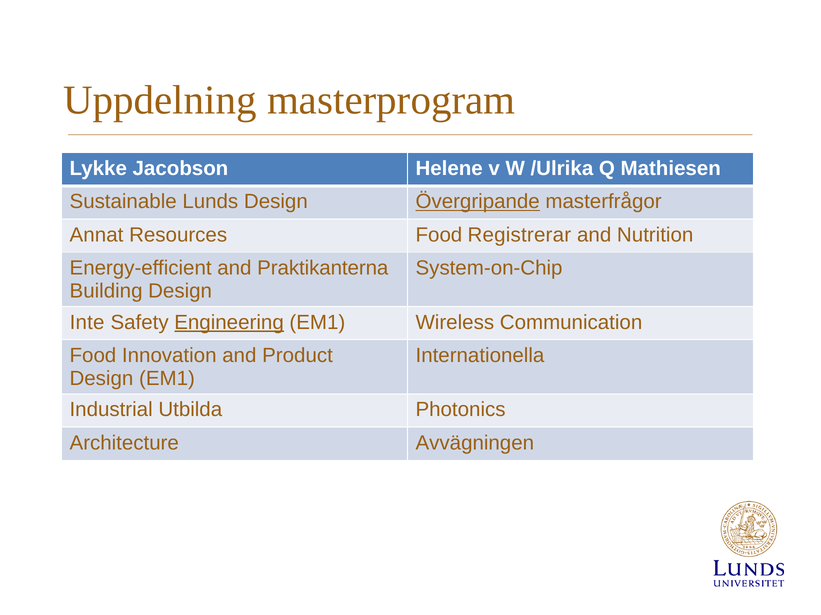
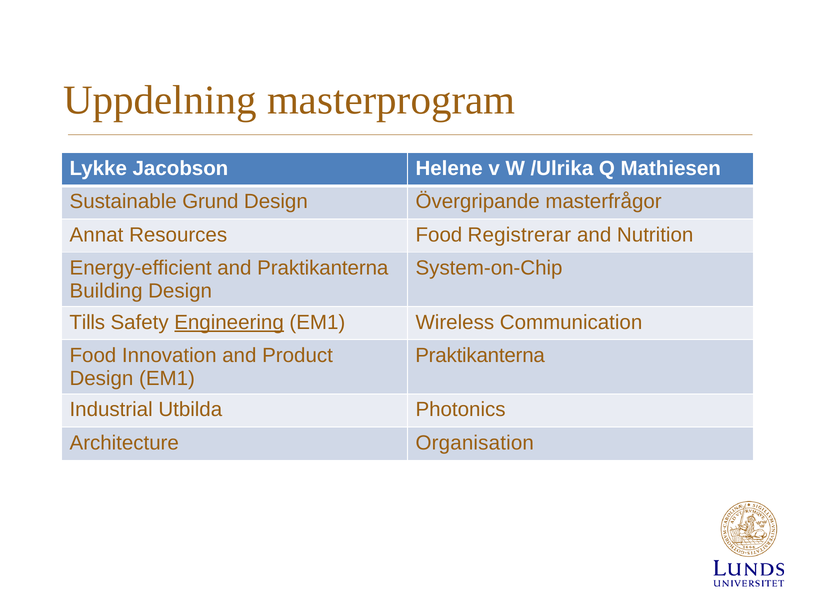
Lunds: Lunds -> Grund
Övergripande underline: present -> none
Inte: Inte -> Tills
Internationella at (480, 356): Internationella -> Praktikanterna
Avvägningen: Avvägningen -> Organisation
